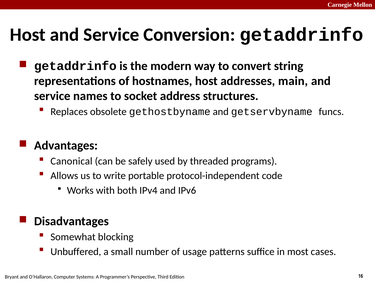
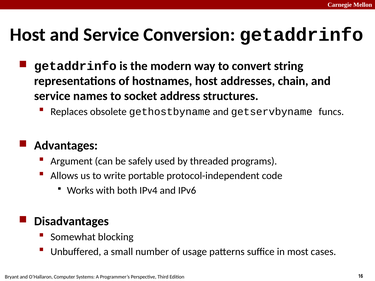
main: main -> chain
Canonical: Canonical -> Argument
